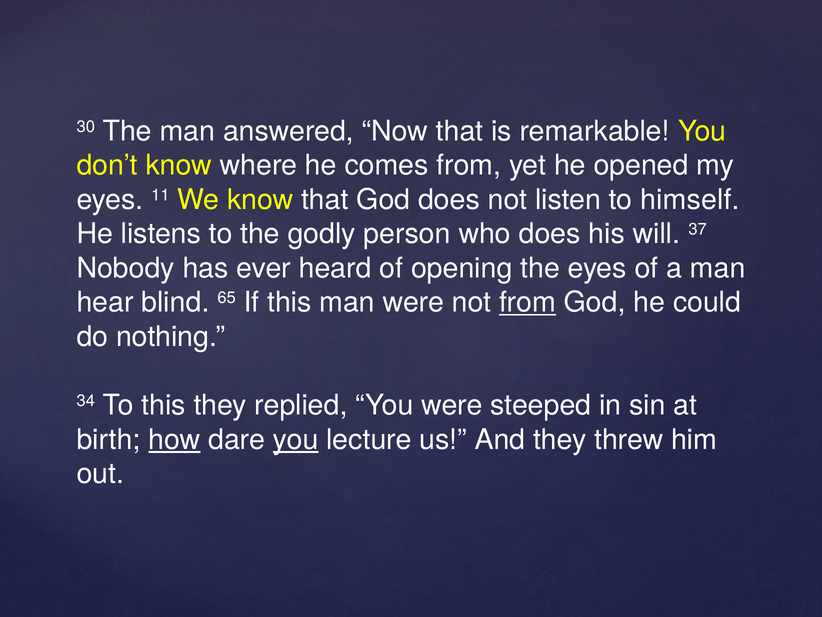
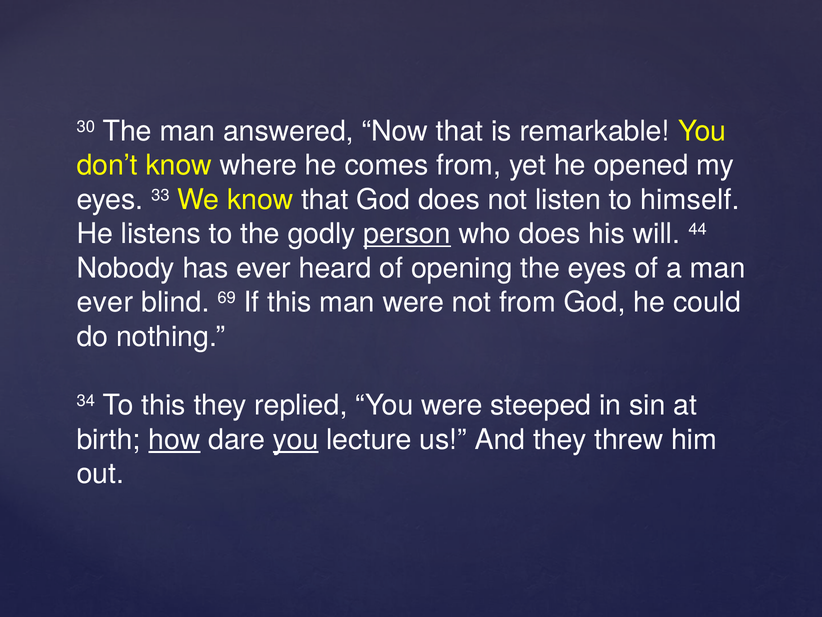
11: 11 -> 33
person underline: none -> present
37: 37 -> 44
hear at (105, 302): hear -> ever
65: 65 -> 69
from at (528, 302) underline: present -> none
